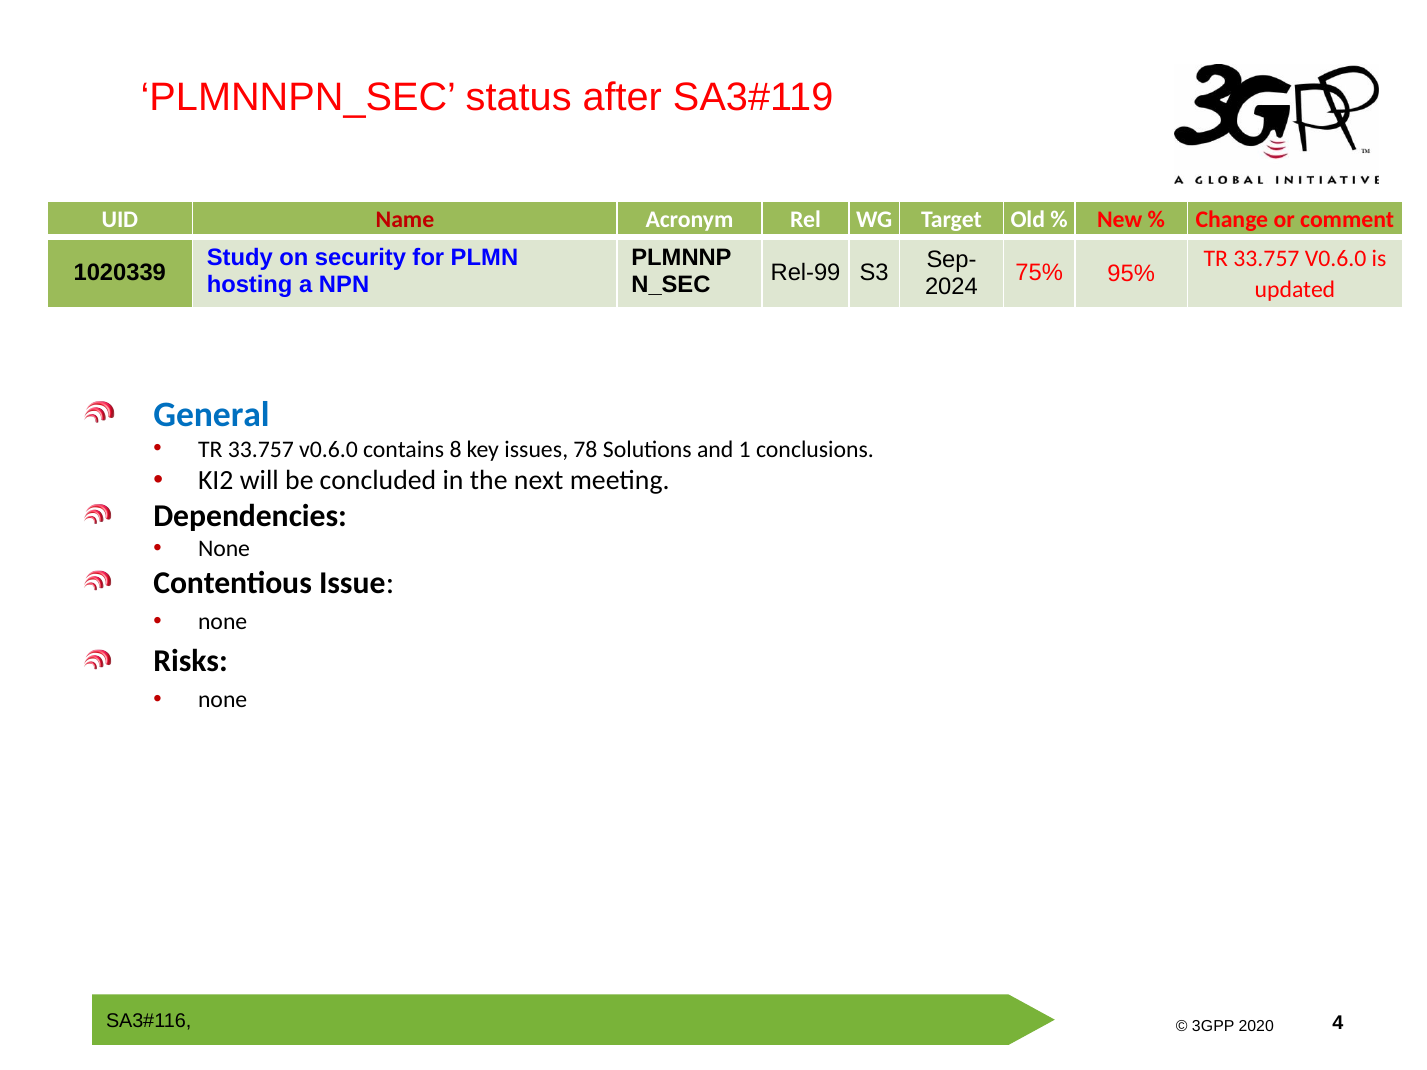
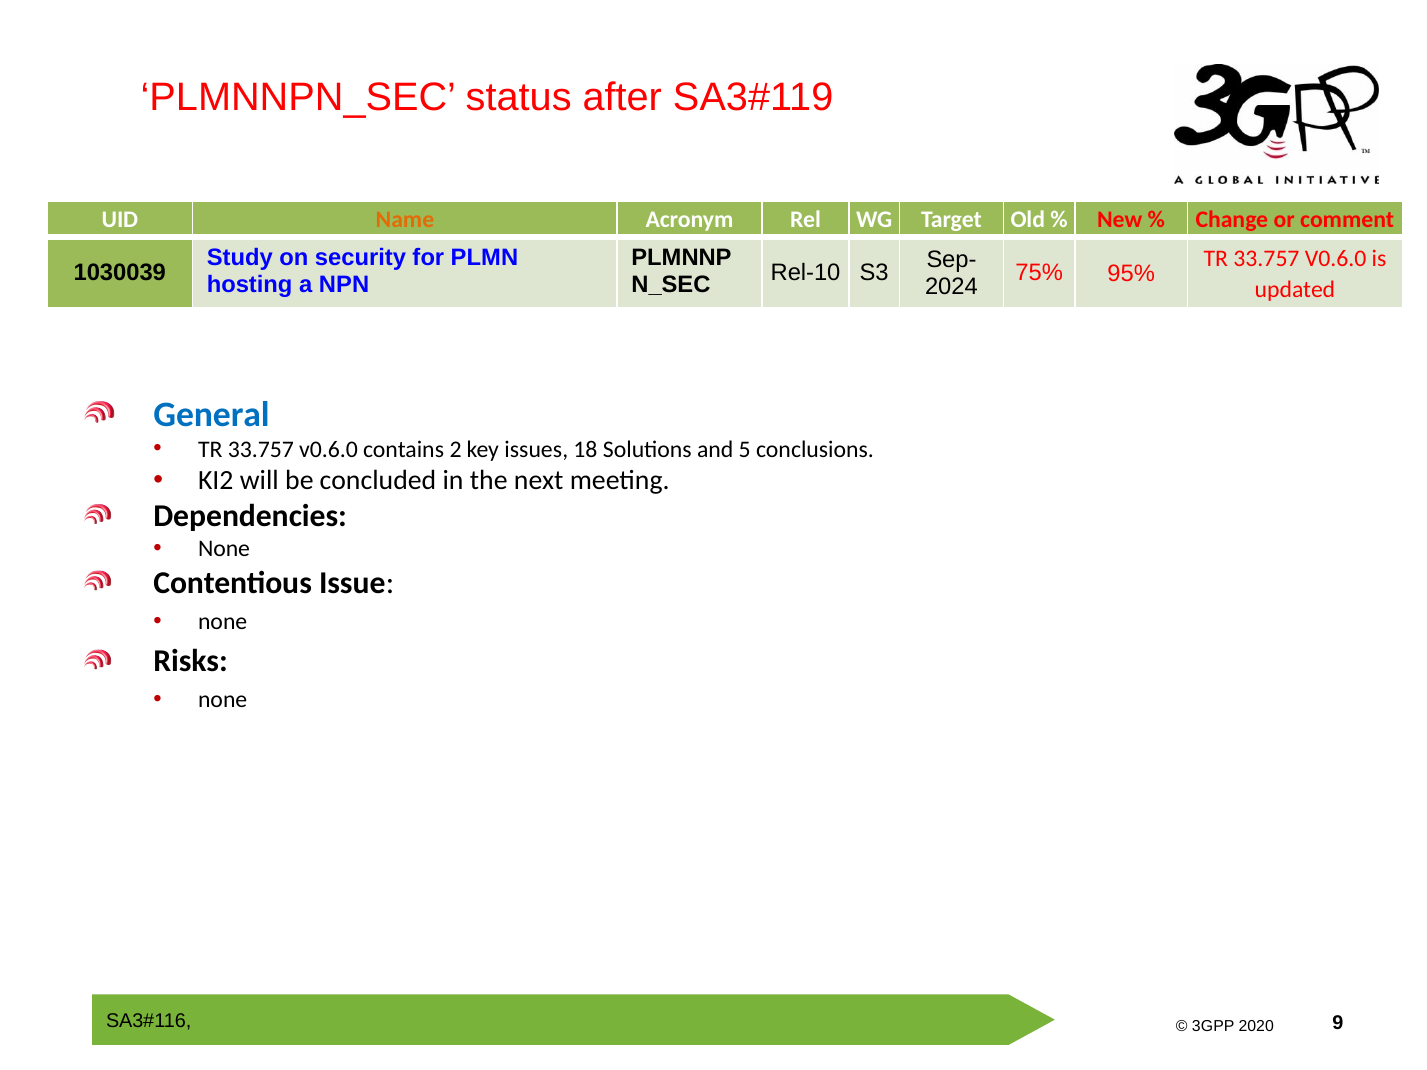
Name colour: red -> orange
1020339: 1020339 -> 1030039
Rel-99: Rel-99 -> Rel-10
8: 8 -> 2
78: 78 -> 18
1: 1 -> 5
4: 4 -> 9
